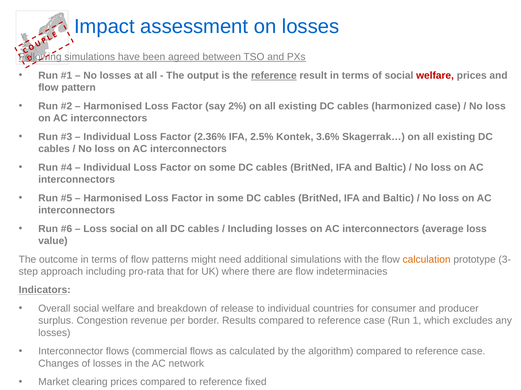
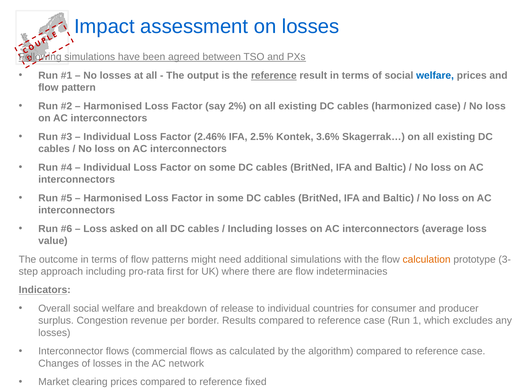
welfare at (435, 76) colour: red -> blue
2.36%: 2.36% -> 2.46%
Loss social: social -> asked
that: that -> first
